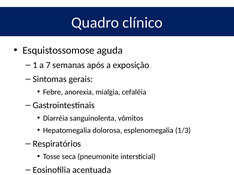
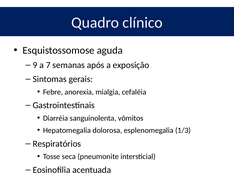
1: 1 -> 9
